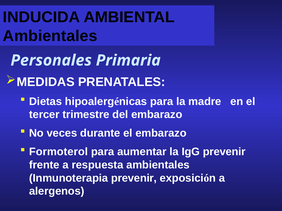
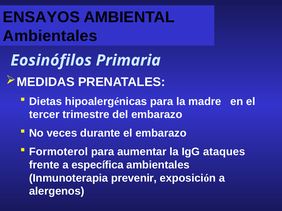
INDUCIDA: INDUCIDA -> ENSAYOS
Personales: Personales -> Eosinófilos
IgG prevenir: prevenir -> ataques
respuesta: respuesta -> específica
